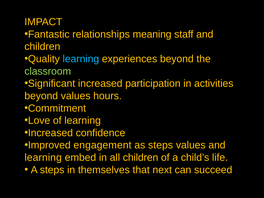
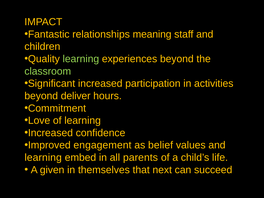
learning at (81, 59) colour: light blue -> light green
beyond values: values -> deliver
as steps: steps -> belief
all children: children -> parents
A steps: steps -> given
